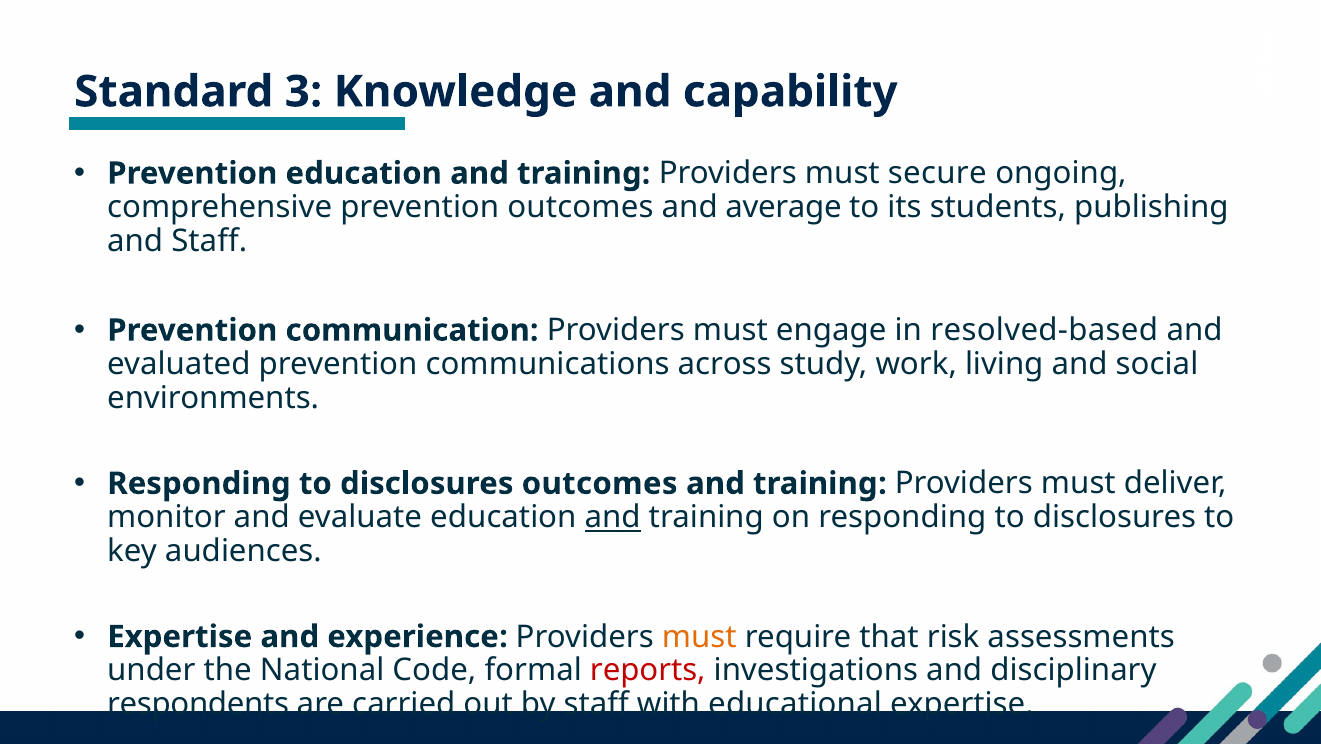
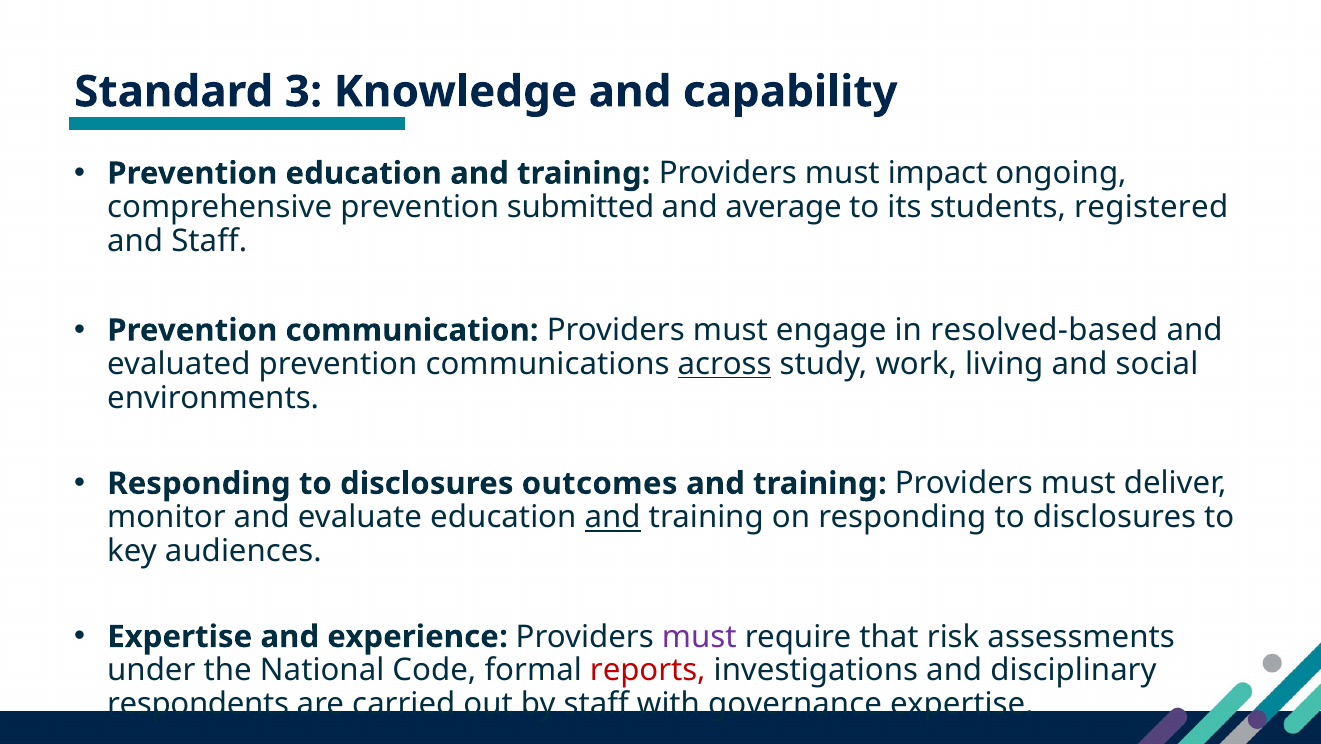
secure: secure -> impact
prevention outcomes: outcomes -> submitted
publishing: publishing -> registered
across underline: none -> present
must at (699, 637) colour: orange -> purple
educational: educational -> governance
